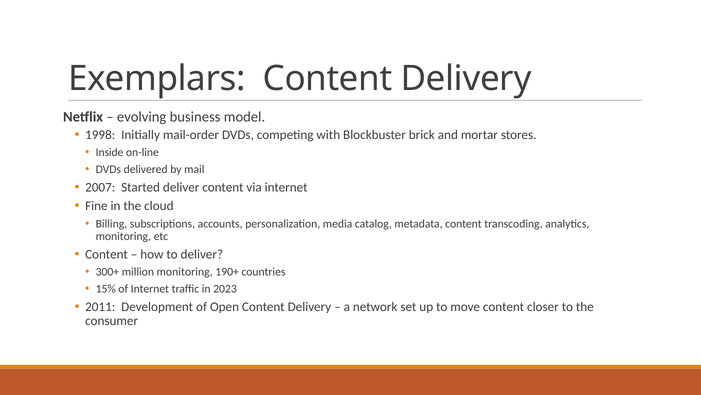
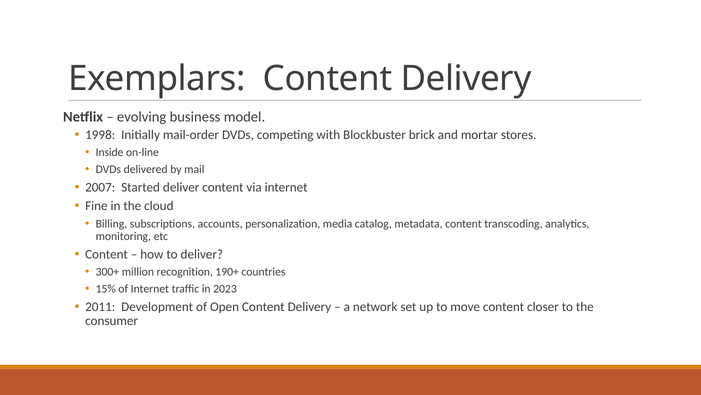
million monitoring: monitoring -> recognition
